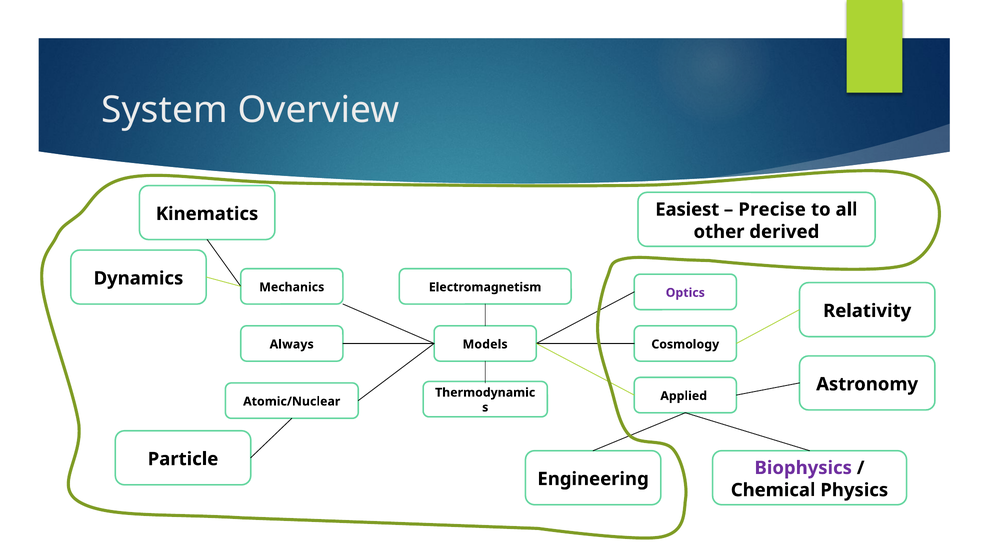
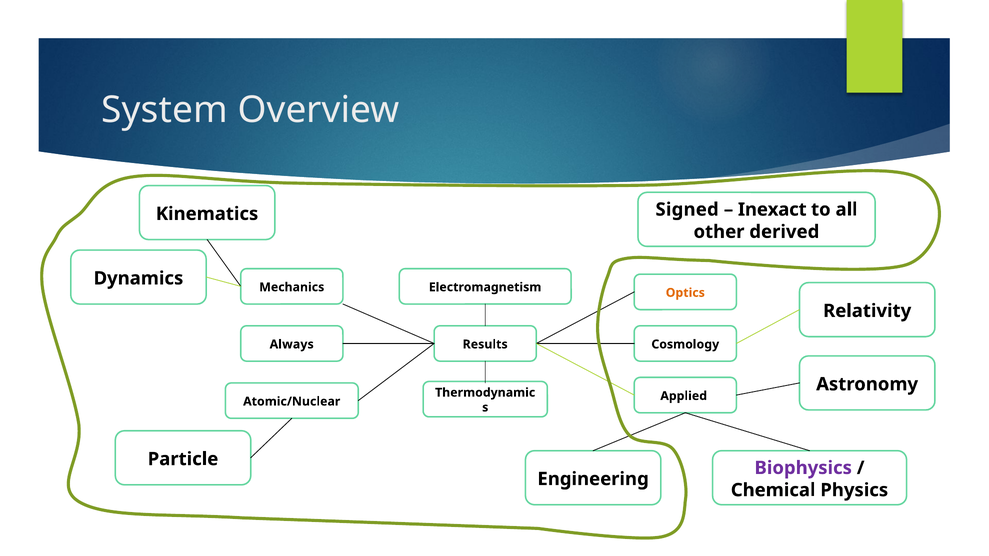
Easiest: Easiest -> Signed
Precise: Precise -> Inexact
Optics colour: purple -> orange
Models: Models -> Results
